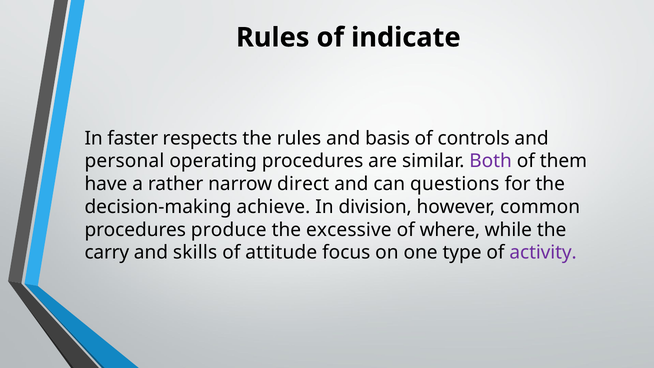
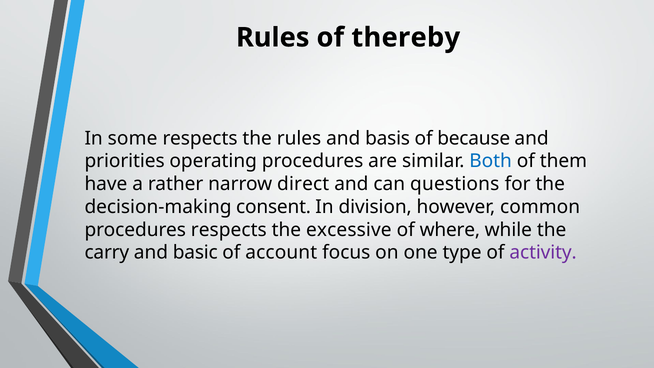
indicate: indicate -> thereby
faster: faster -> some
controls: controls -> because
personal: personal -> priorities
Both colour: purple -> blue
achieve: achieve -> consent
procedures produce: produce -> respects
skills: skills -> basic
attitude: attitude -> account
